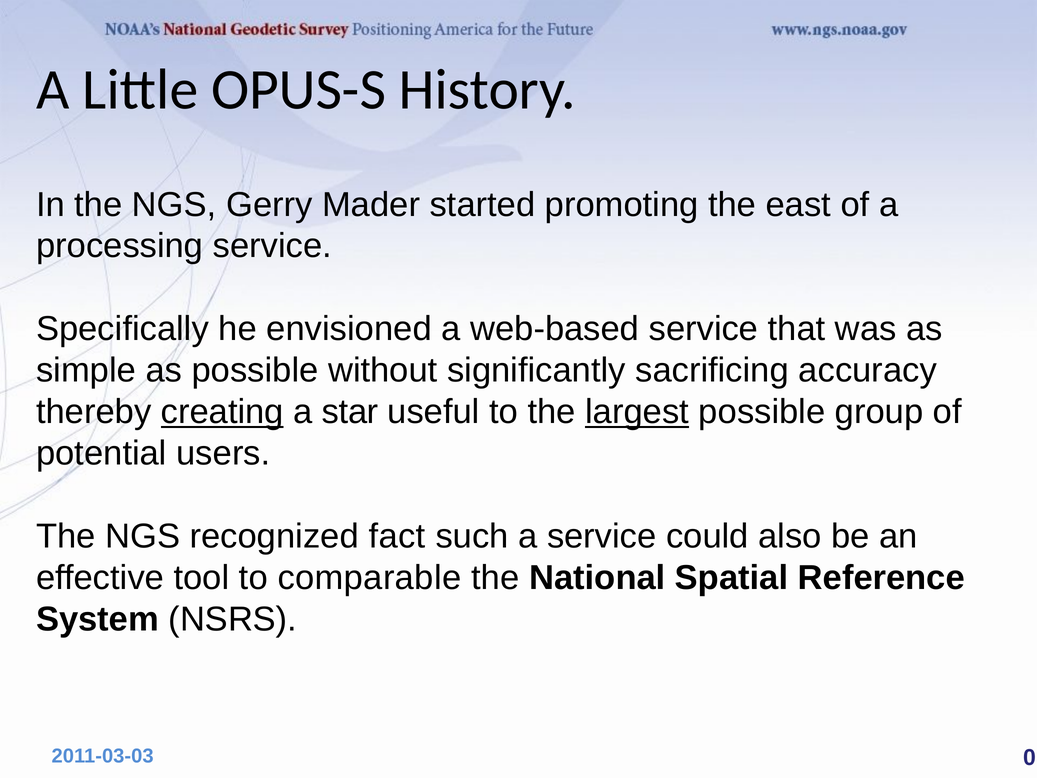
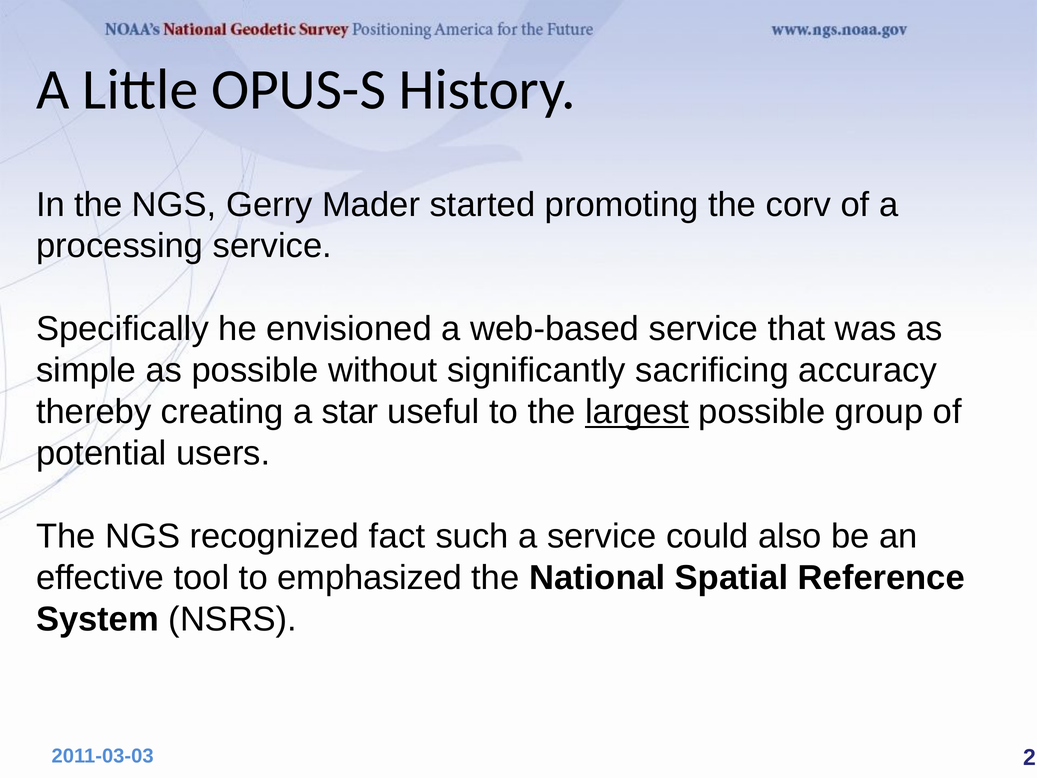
east: east -> corv
creating underline: present -> none
comparable: comparable -> emphasized
0: 0 -> 2
